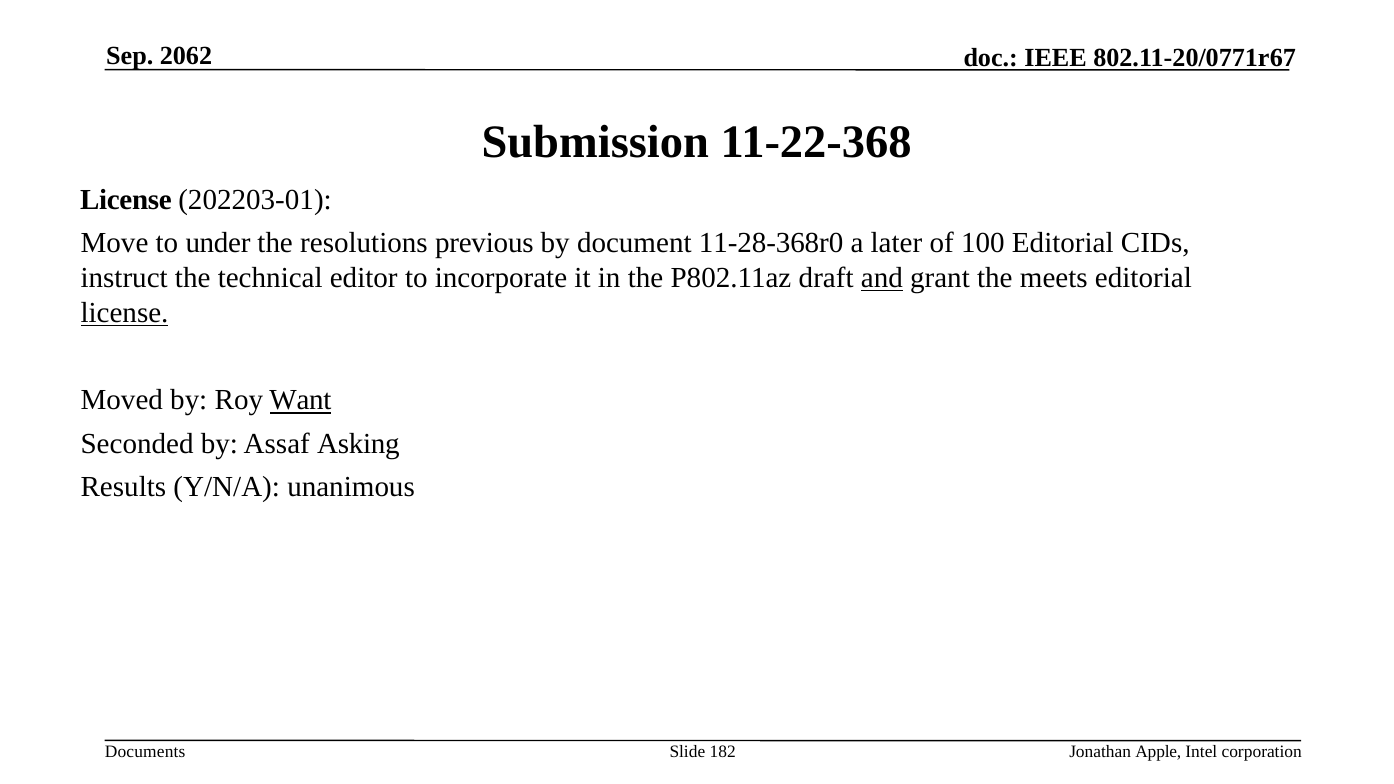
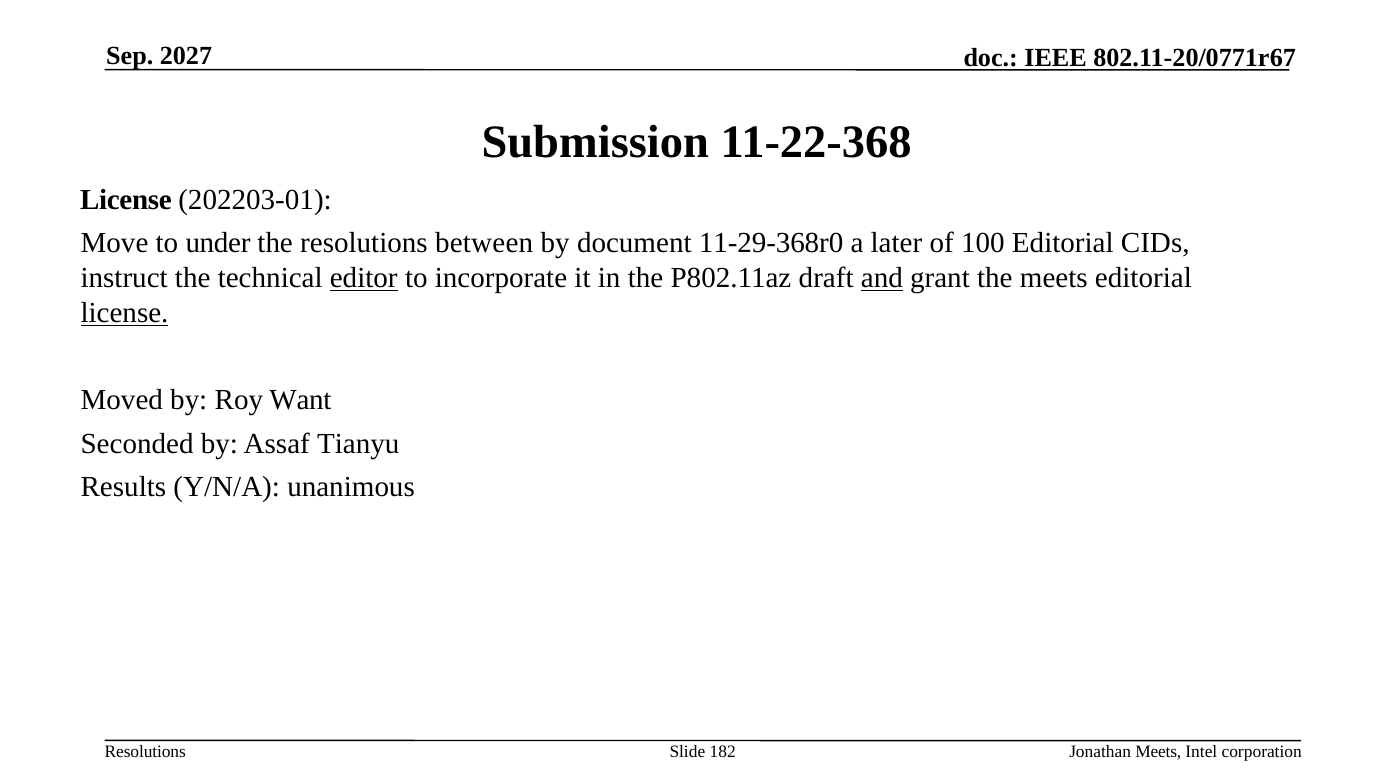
2062: 2062 -> 2027
previous: previous -> between
11-28-368r0: 11-28-368r0 -> 11-29-368r0
editor underline: none -> present
Want underline: present -> none
Asking: Asking -> Tianyu
Documents at (145, 752): Documents -> Resolutions
Jonathan Apple: Apple -> Meets
